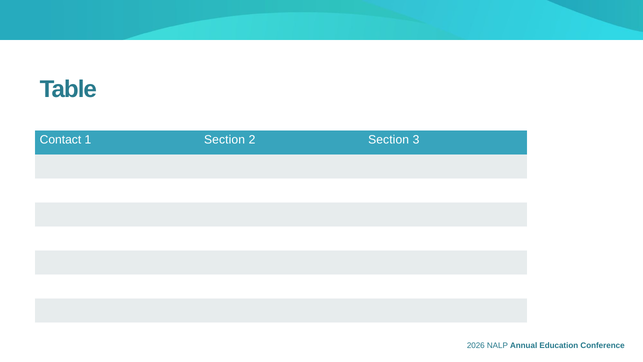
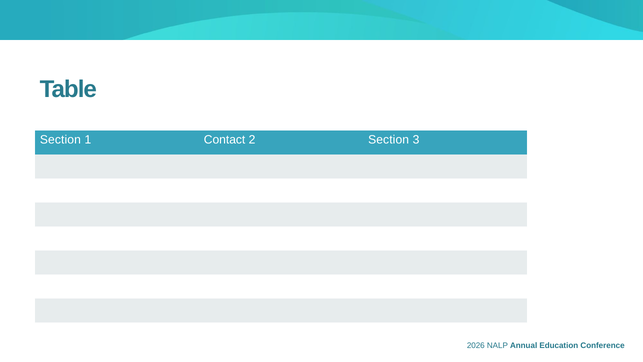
Contact at (60, 140): Contact -> Section
1 Section: Section -> Contact
